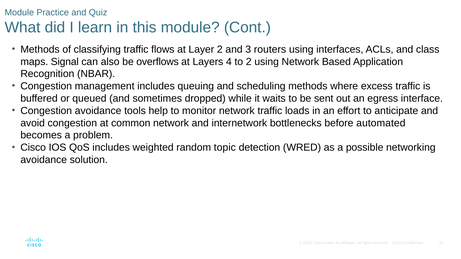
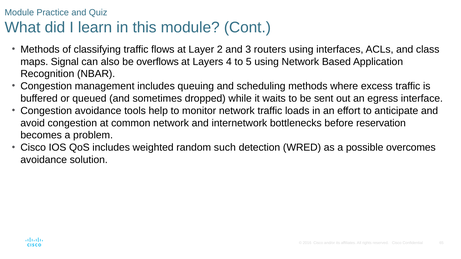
to 2: 2 -> 5
automated: automated -> reservation
topic: topic -> such
networking: networking -> overcomes
